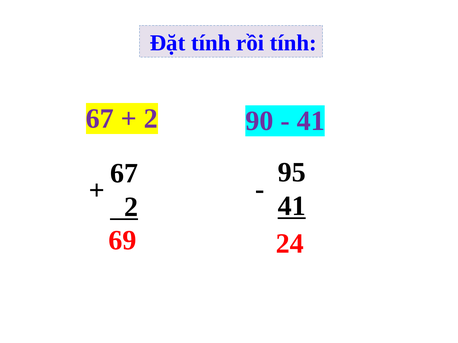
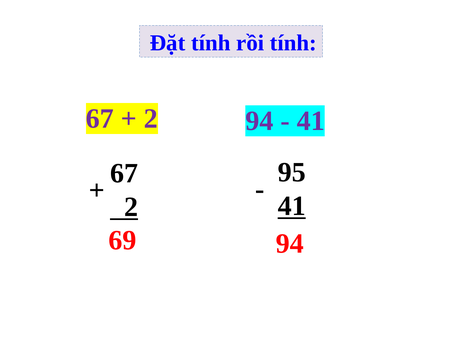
2 90: 90 -> 94
69 24: 24 -> 94
